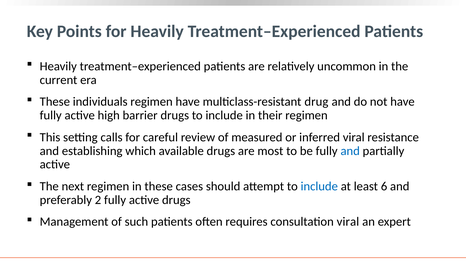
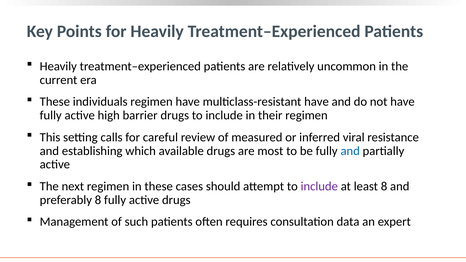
multiclass-resistant drug: drug -> have
include at (319, 186) colour: blue -> purple
least 6: 6 -> 8
preferably 2: 2 -> 8
consultation viral: viral -> data
